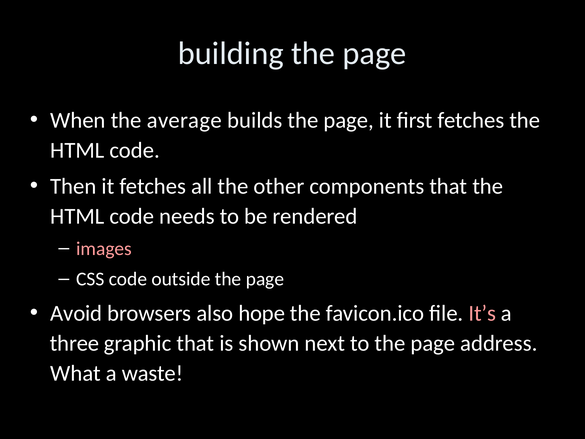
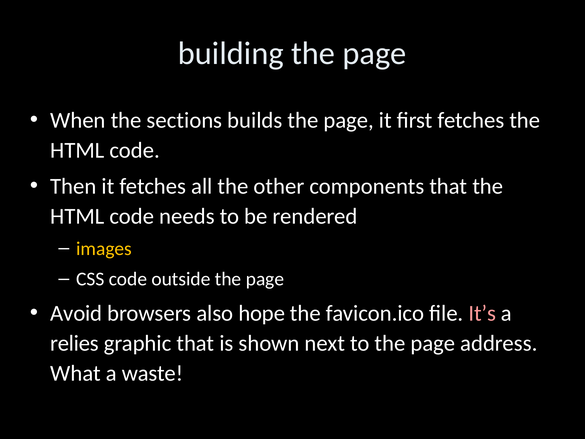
average: average -> sections
images colour: pink -> yellow
three: three -> relies
